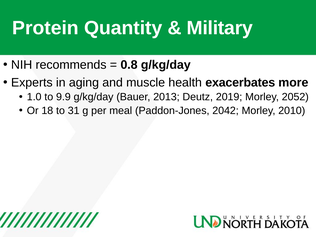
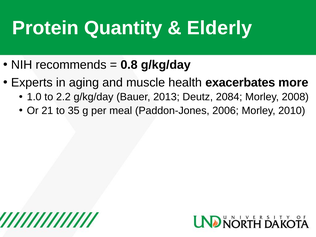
Military: Military -> Elderly
9.9: 9.9 -> 2.2
2019: 2019 -> 2084
2052: 2052 -> 2008
18: 18 -> 21
31: 31 -> 35
2042: 2042 -> 2006
